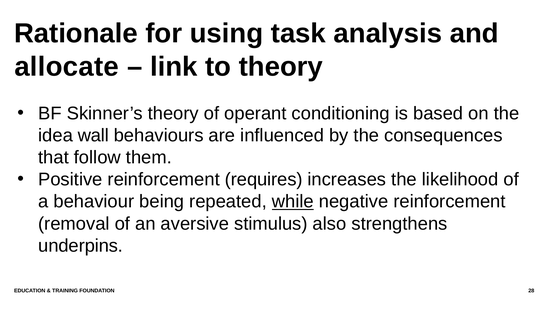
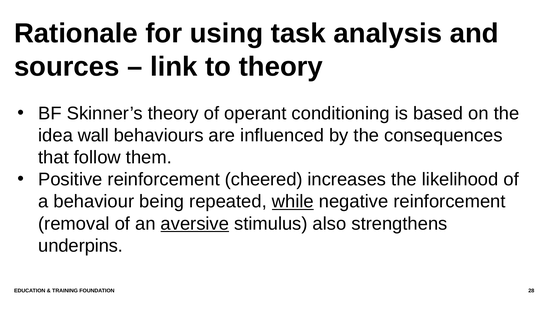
allocate: allocate -> sources
requires: requires -> cheered
aversive underline: none -> present
